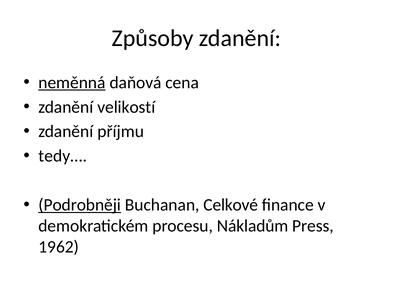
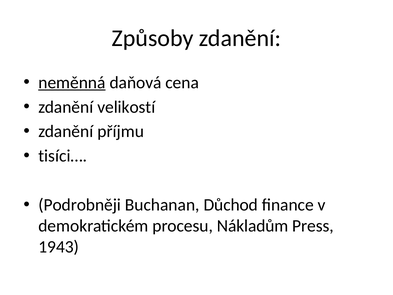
tedy…: tedy… -> tisíci…
Podrobněji underline: present -> none
Celkové: Celkové -> Důchod
1962: 1962 -> 1943
